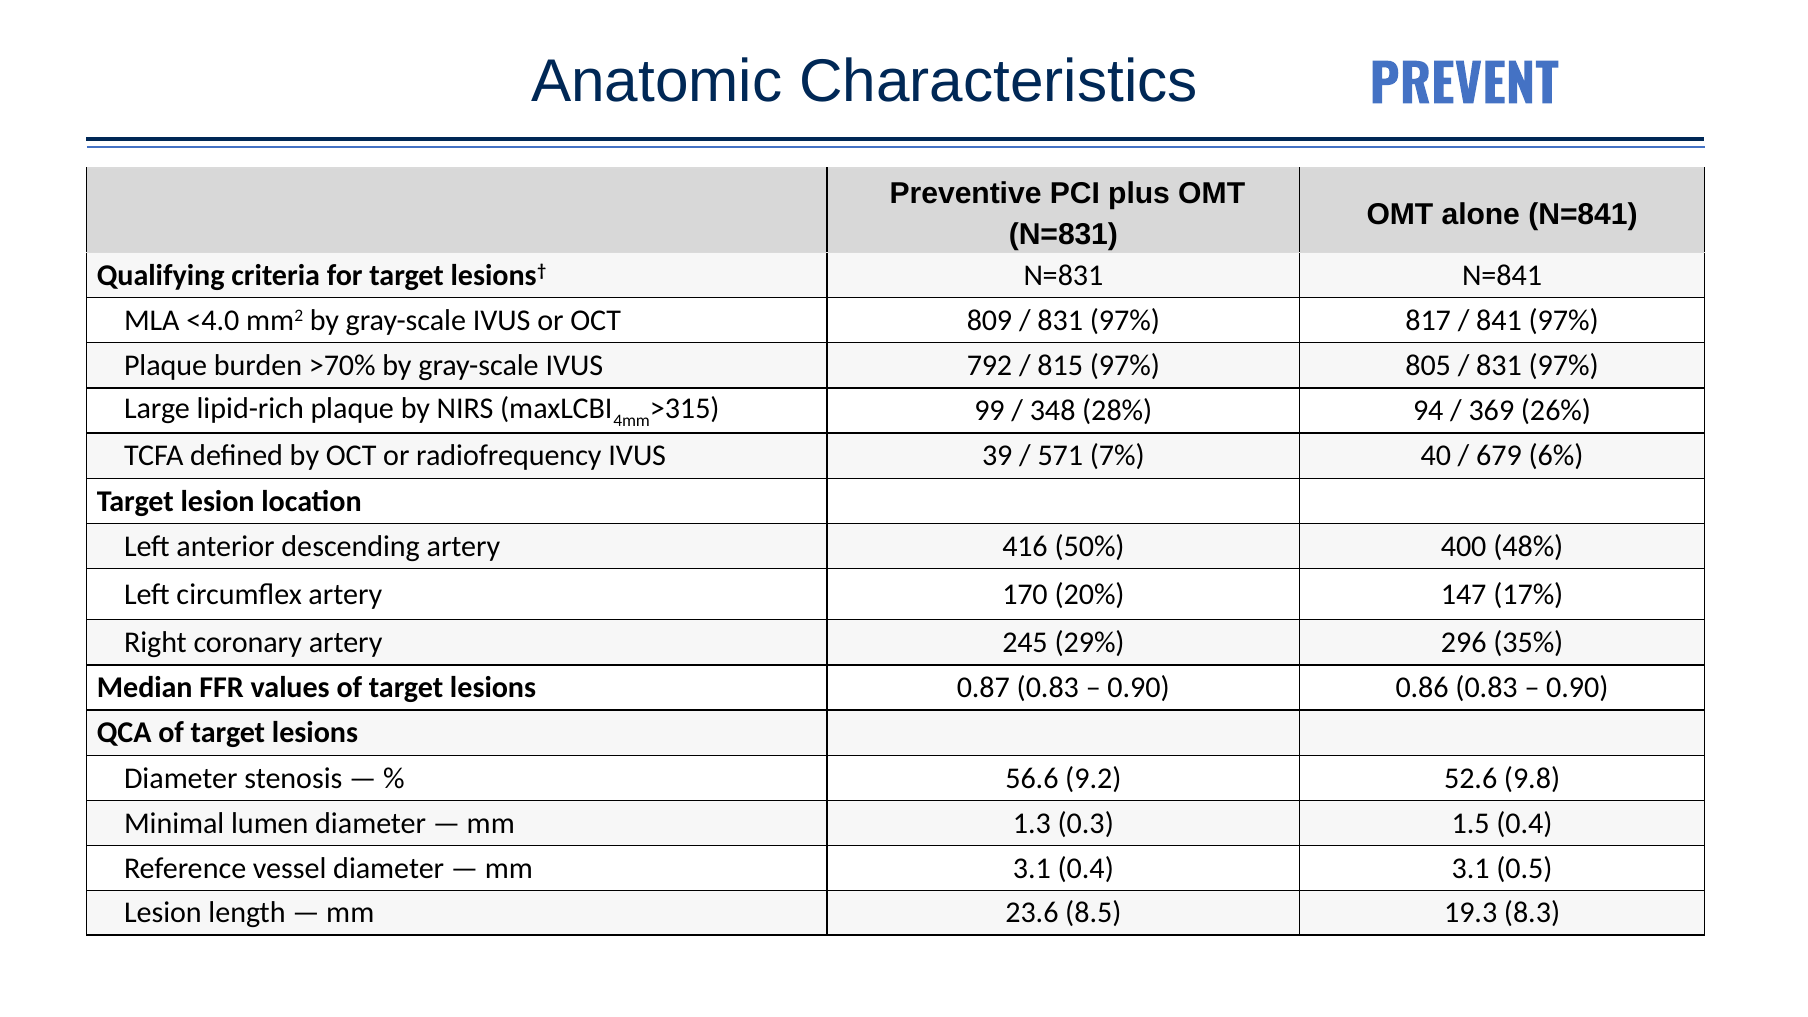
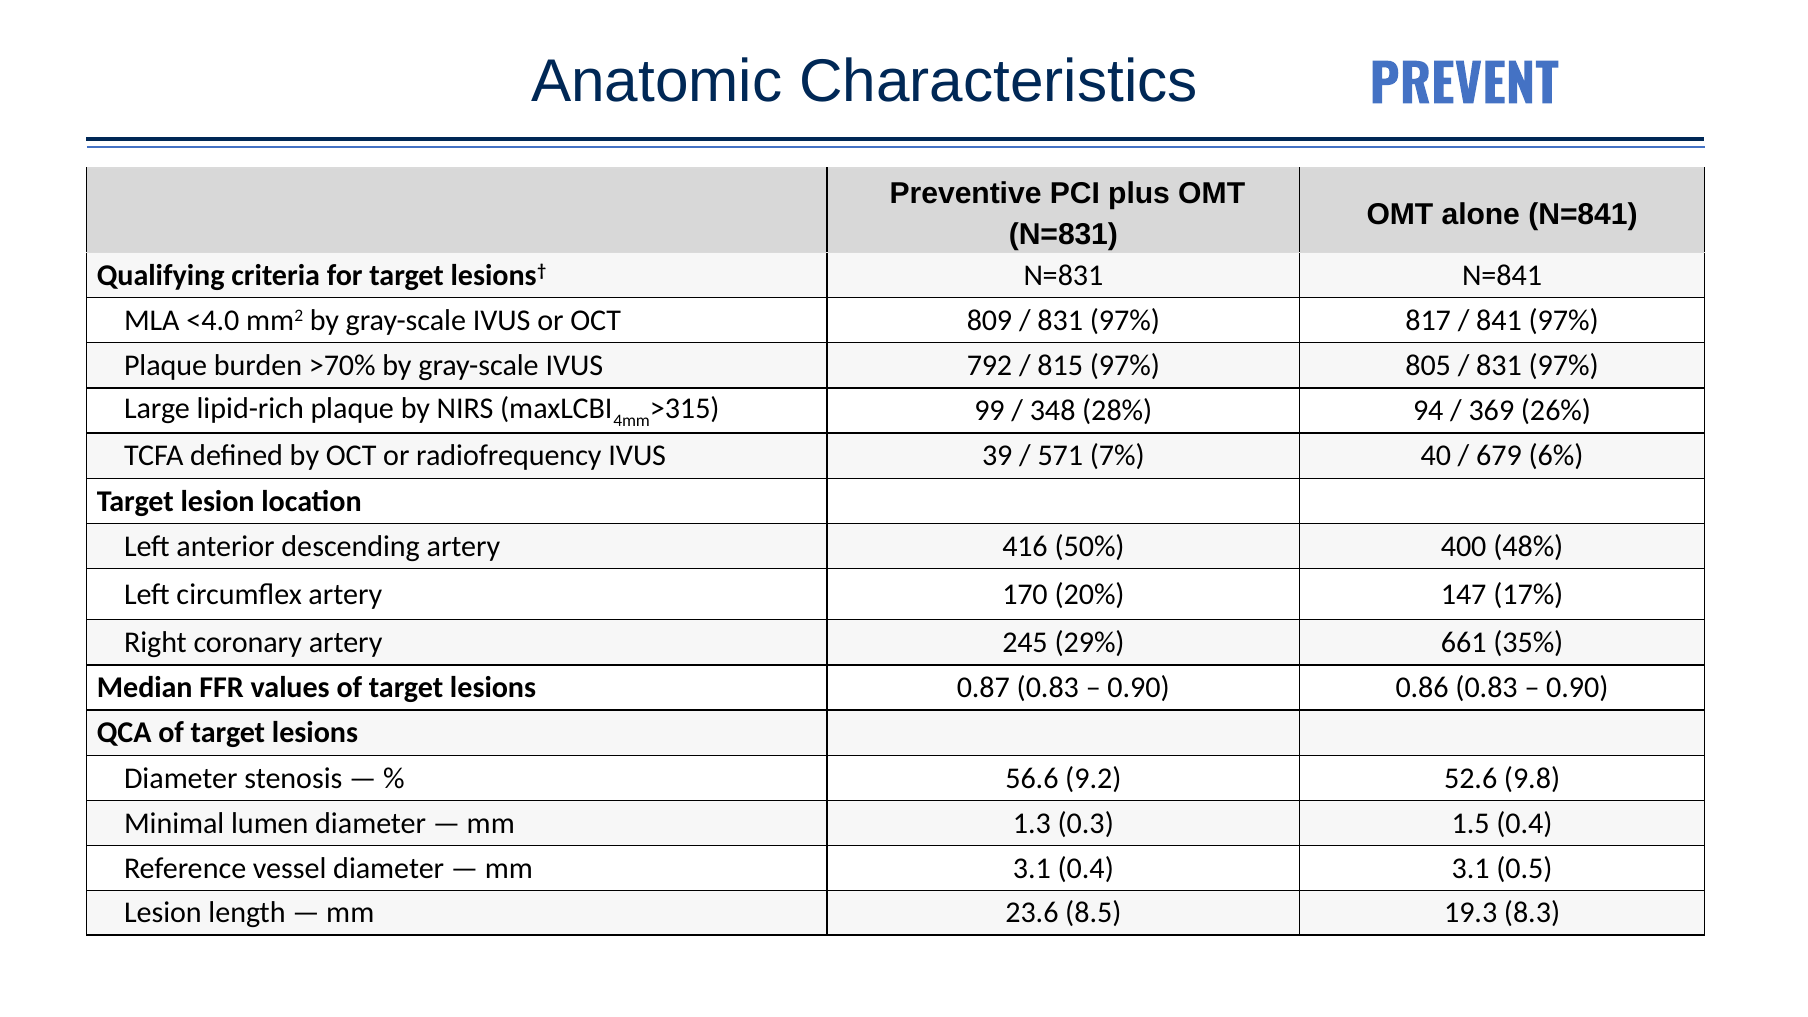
296: 296 -> 661
